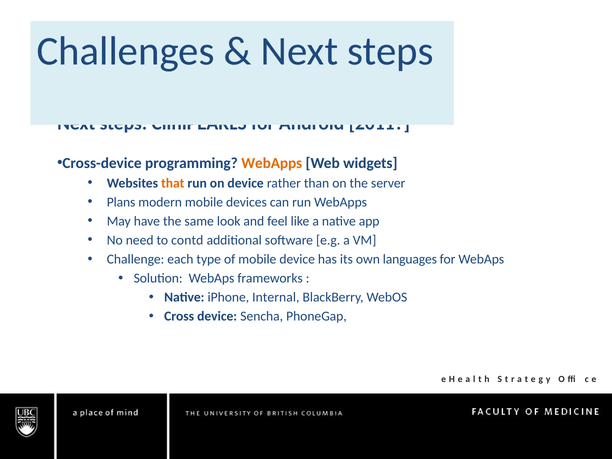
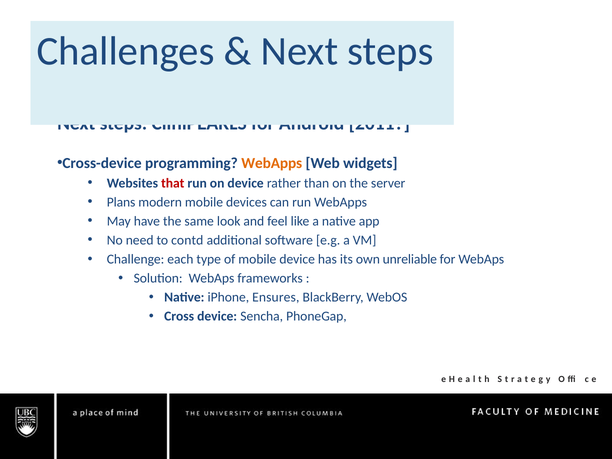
that colour: orange -> red
languages: languages -> unreliable
Internal: Internal -> Ensures
